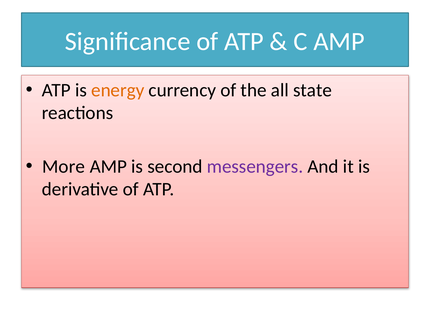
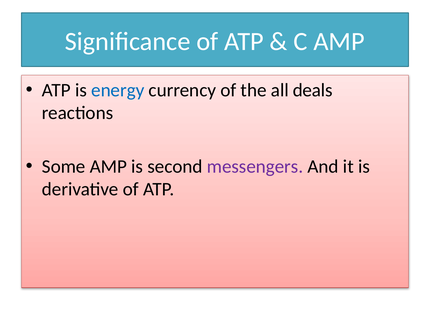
energy colour: orange -> blue
state: state -> deals
More: More -> Some
